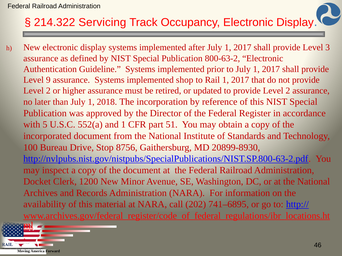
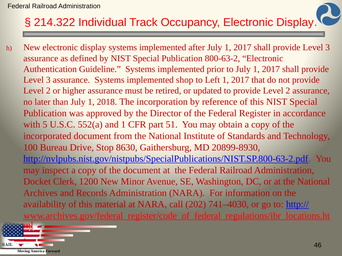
Servicing: Servicing -> Individual
9 at (48, 80): 9 -> 3
Rail: Rail -> Left
8756: 8756 -> 8630
741–6895: 741–6895 -> 741–4030
